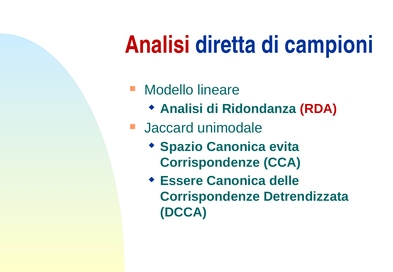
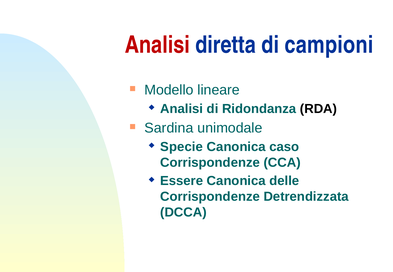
RDA colour: red -> black
Jaccard: Jaccard -> Sardina
Spazio: Spazio -> Specie
evita: evita -> caso
